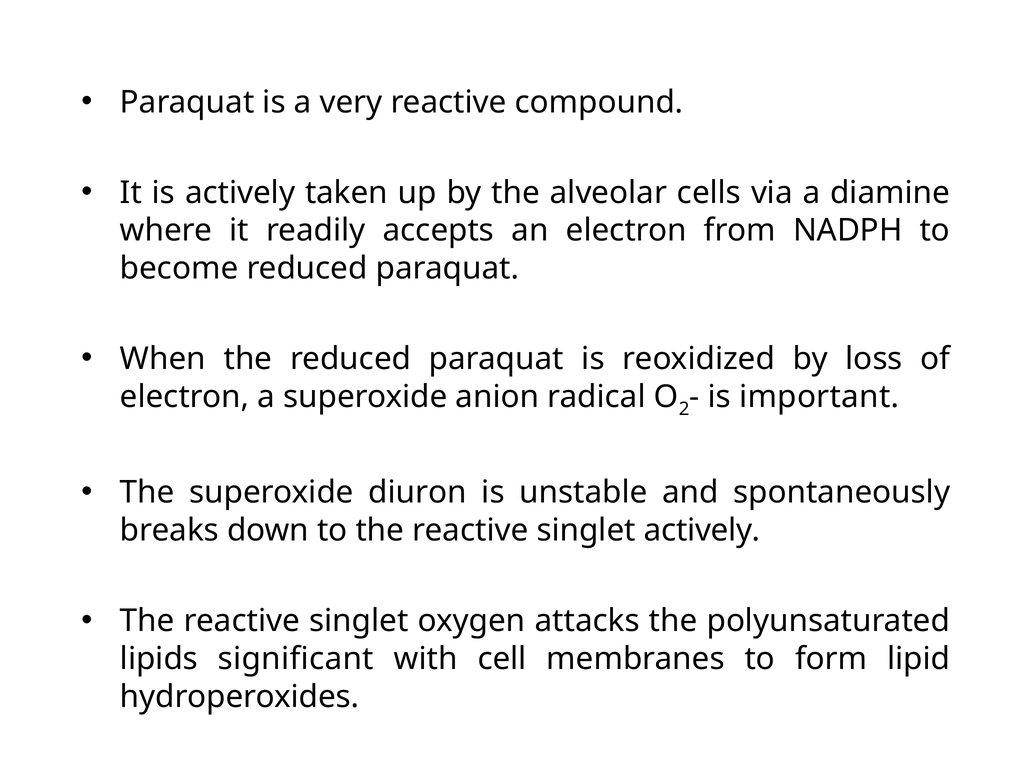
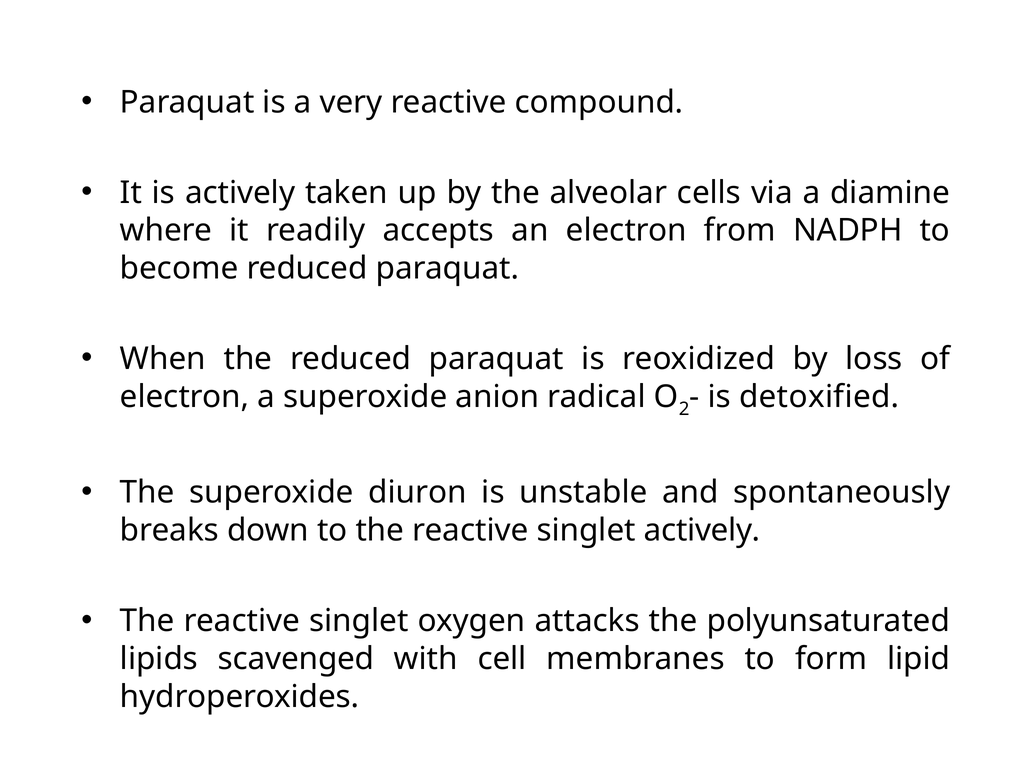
important: important -> detoxified
significant: significant -> scavenged
